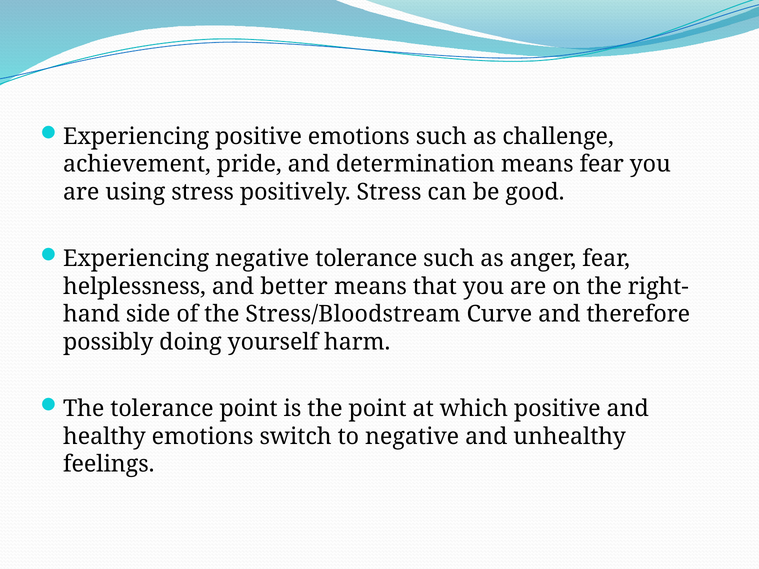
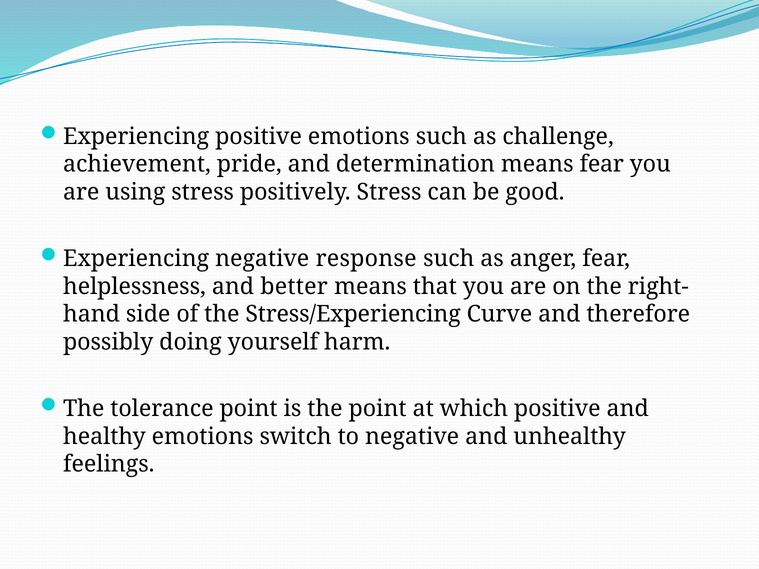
negative tolerance: tolerance -> response
Stress/Bloodstream: Stress/Bloodstream -> Stress/Experiencing
